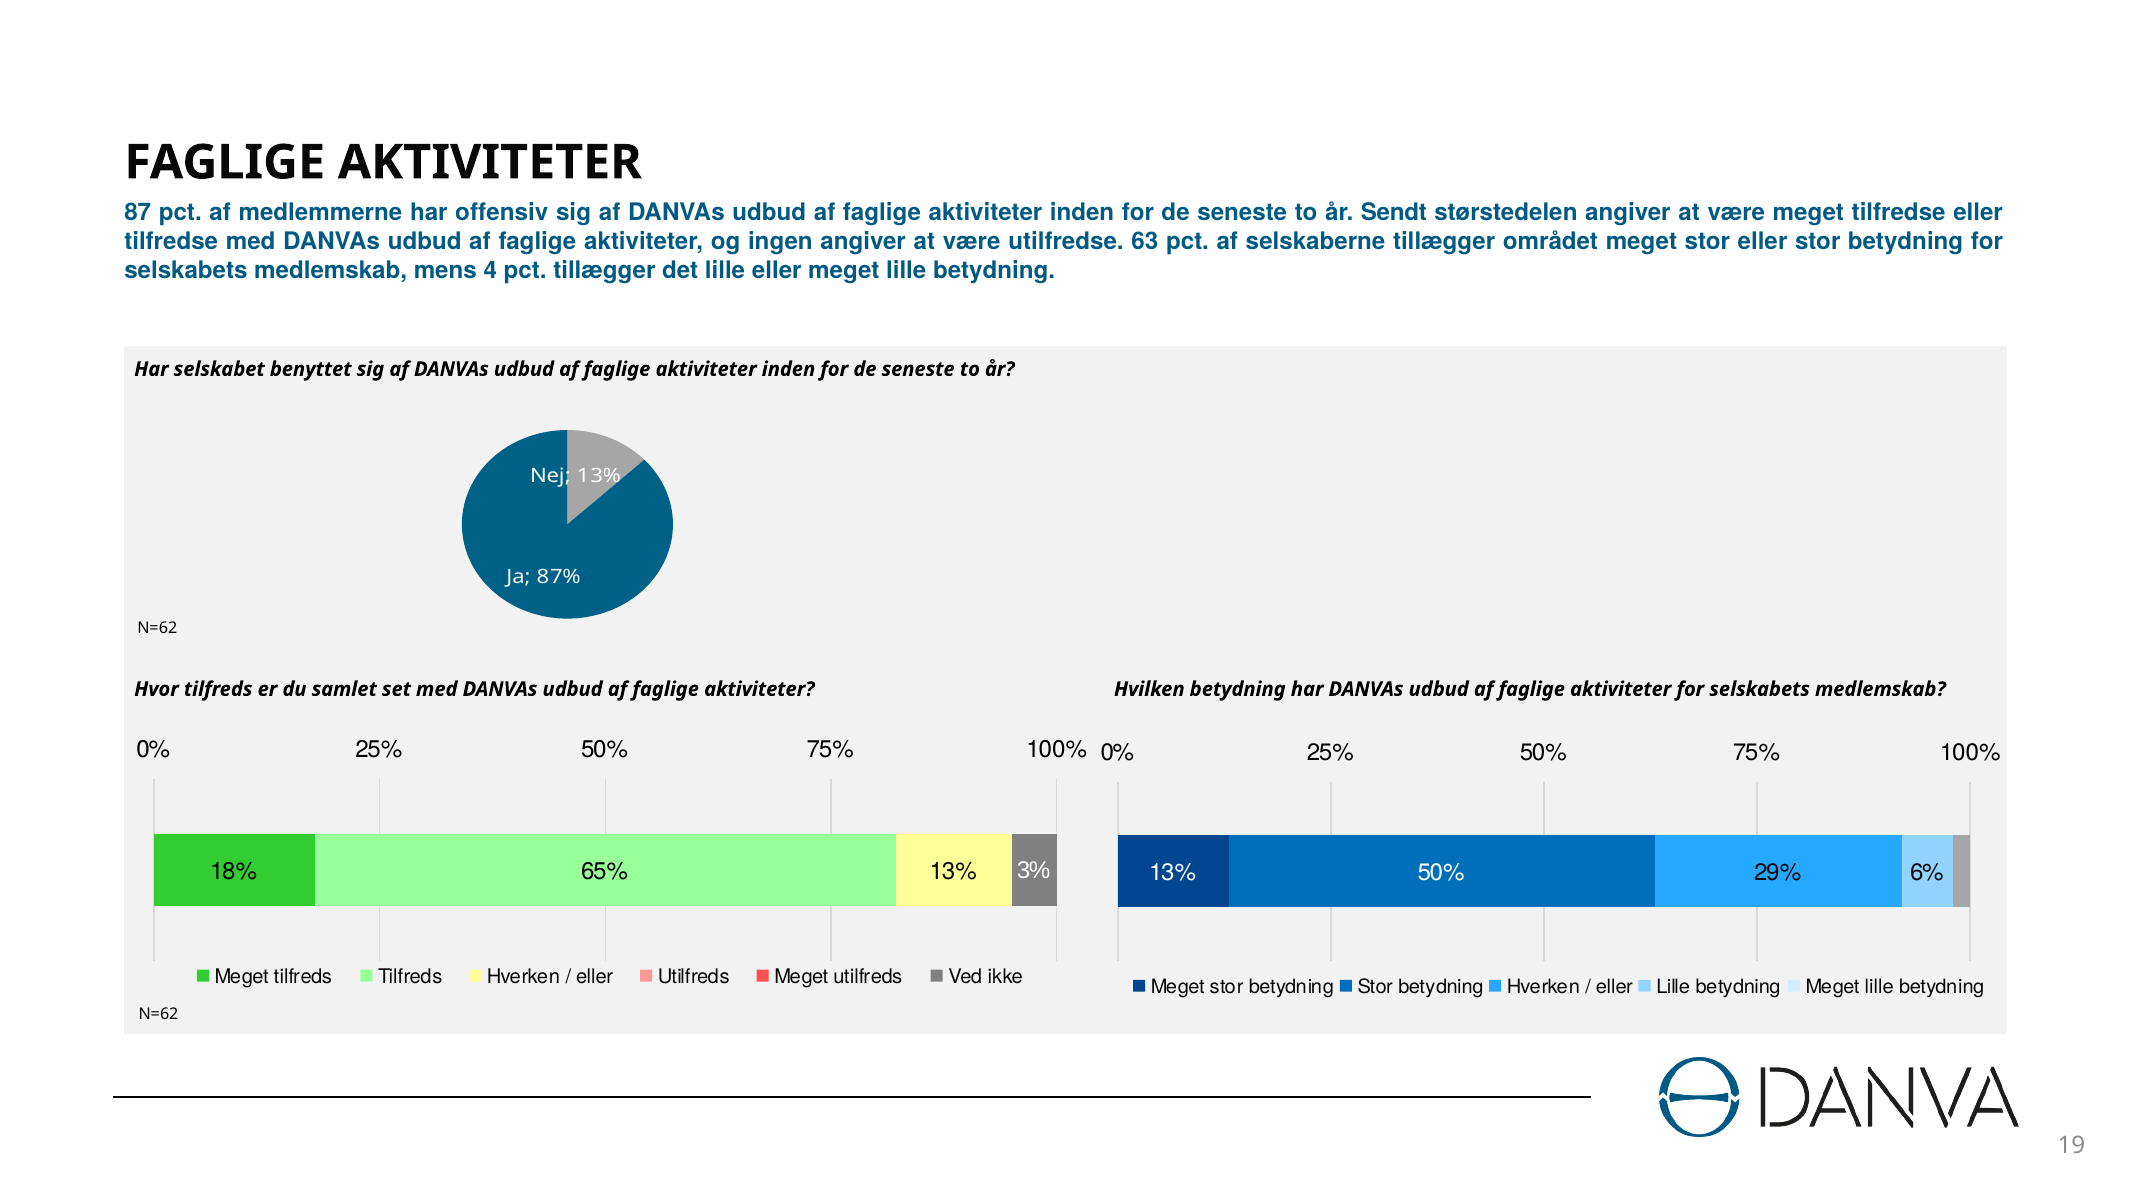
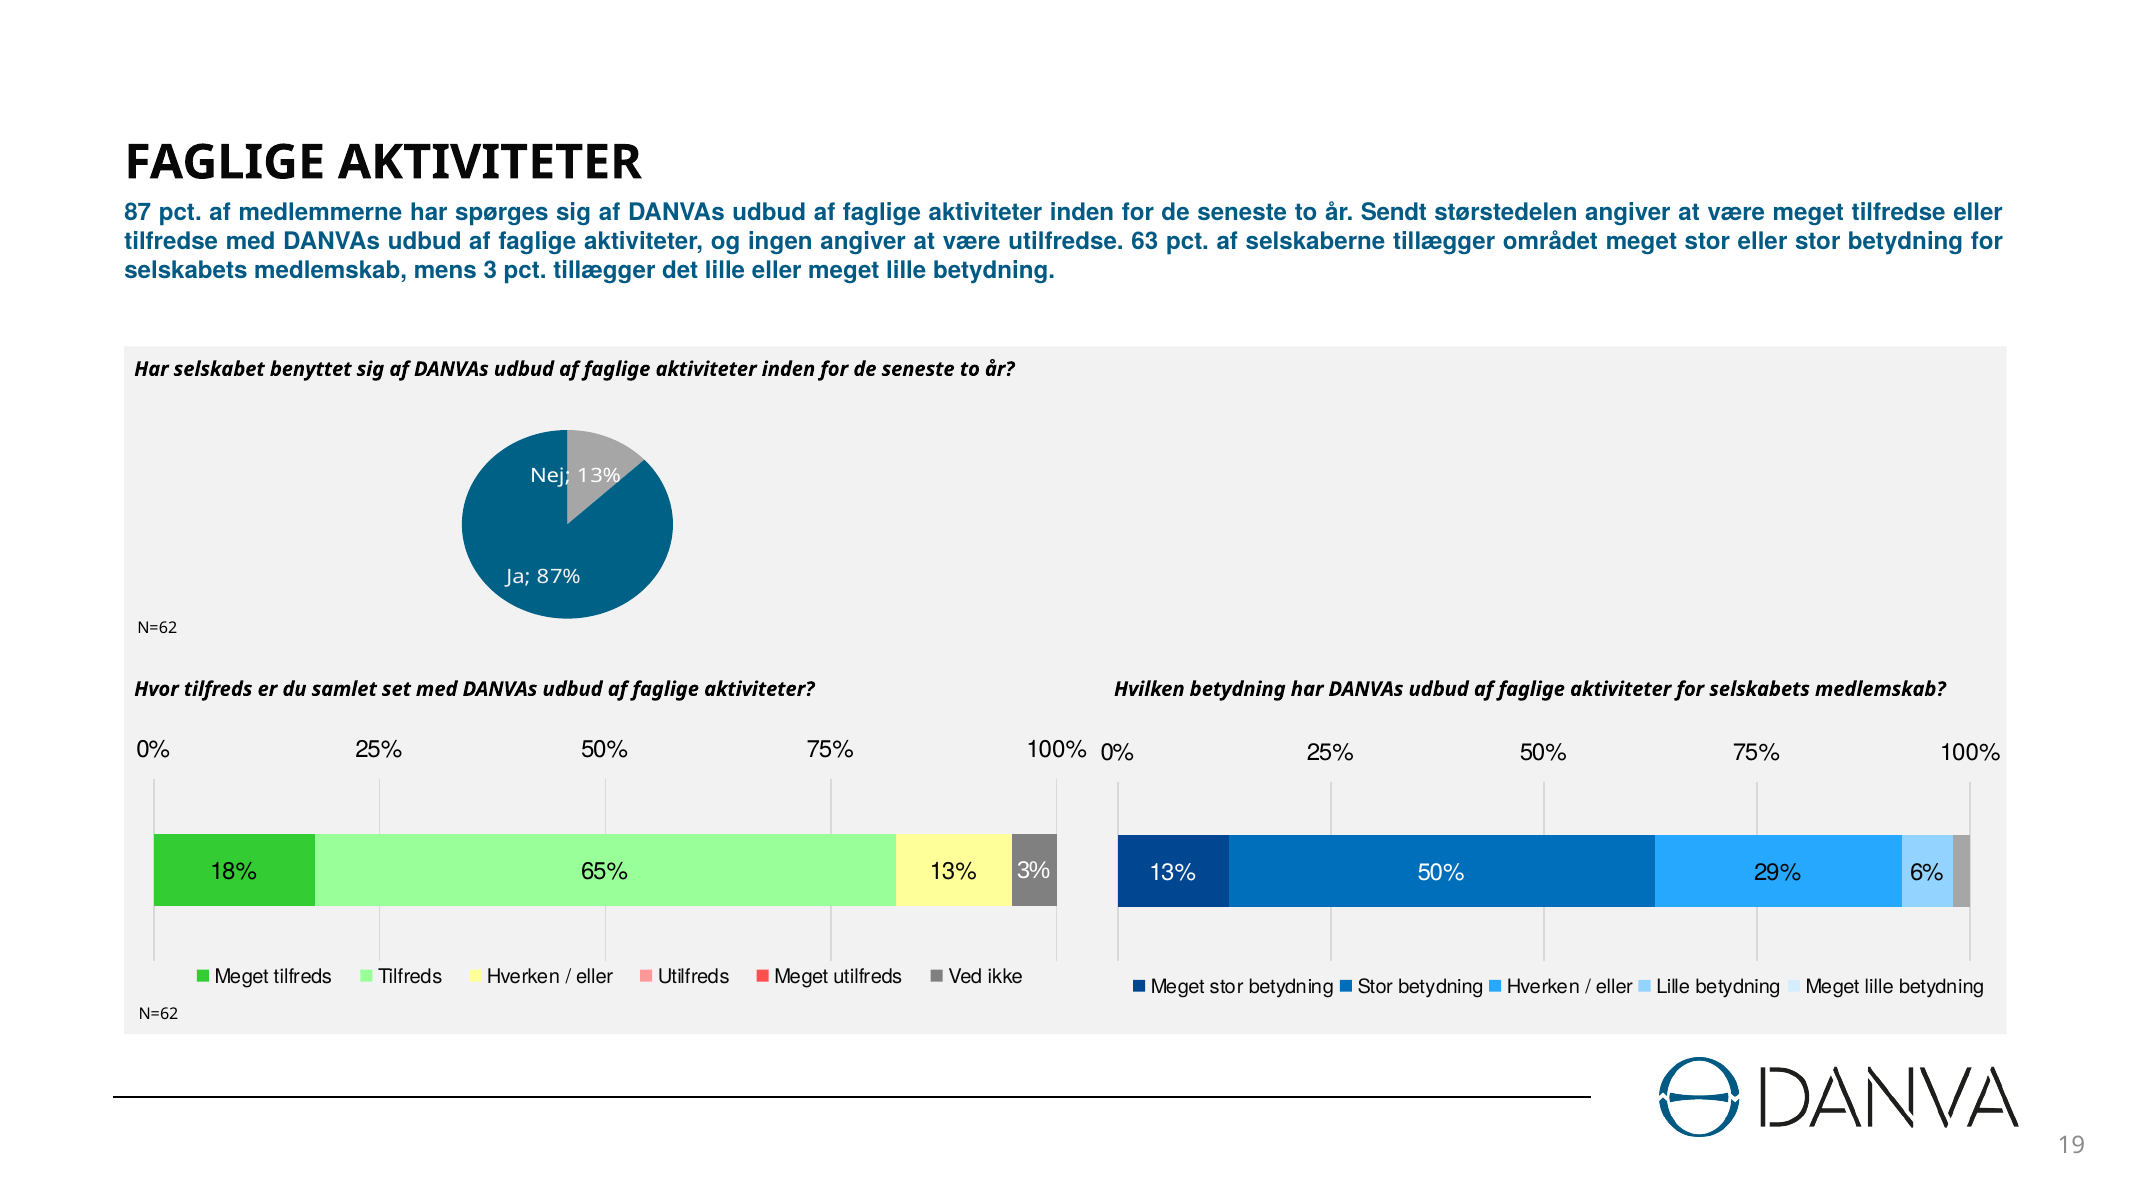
offensiv: offensiv -> spørges
4: 4 -> 3
